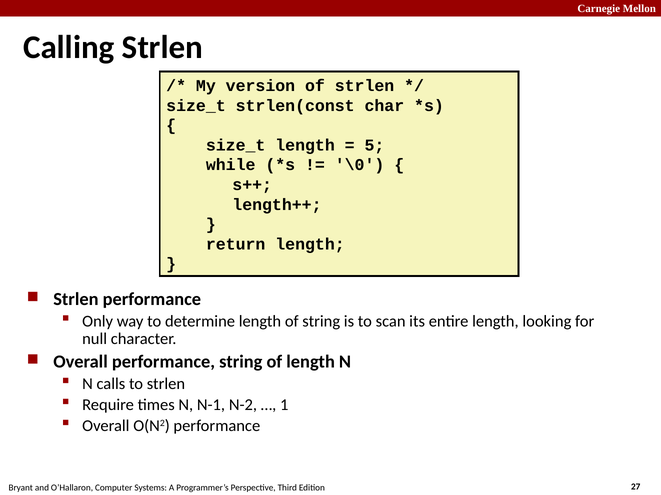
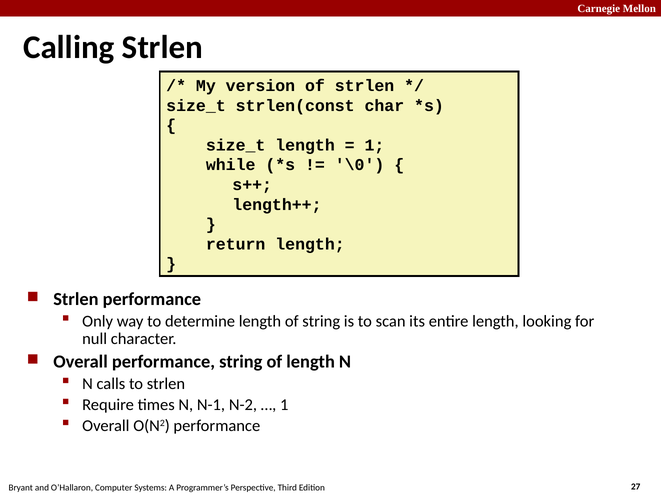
5 at (374, 145): 5 -> 1
